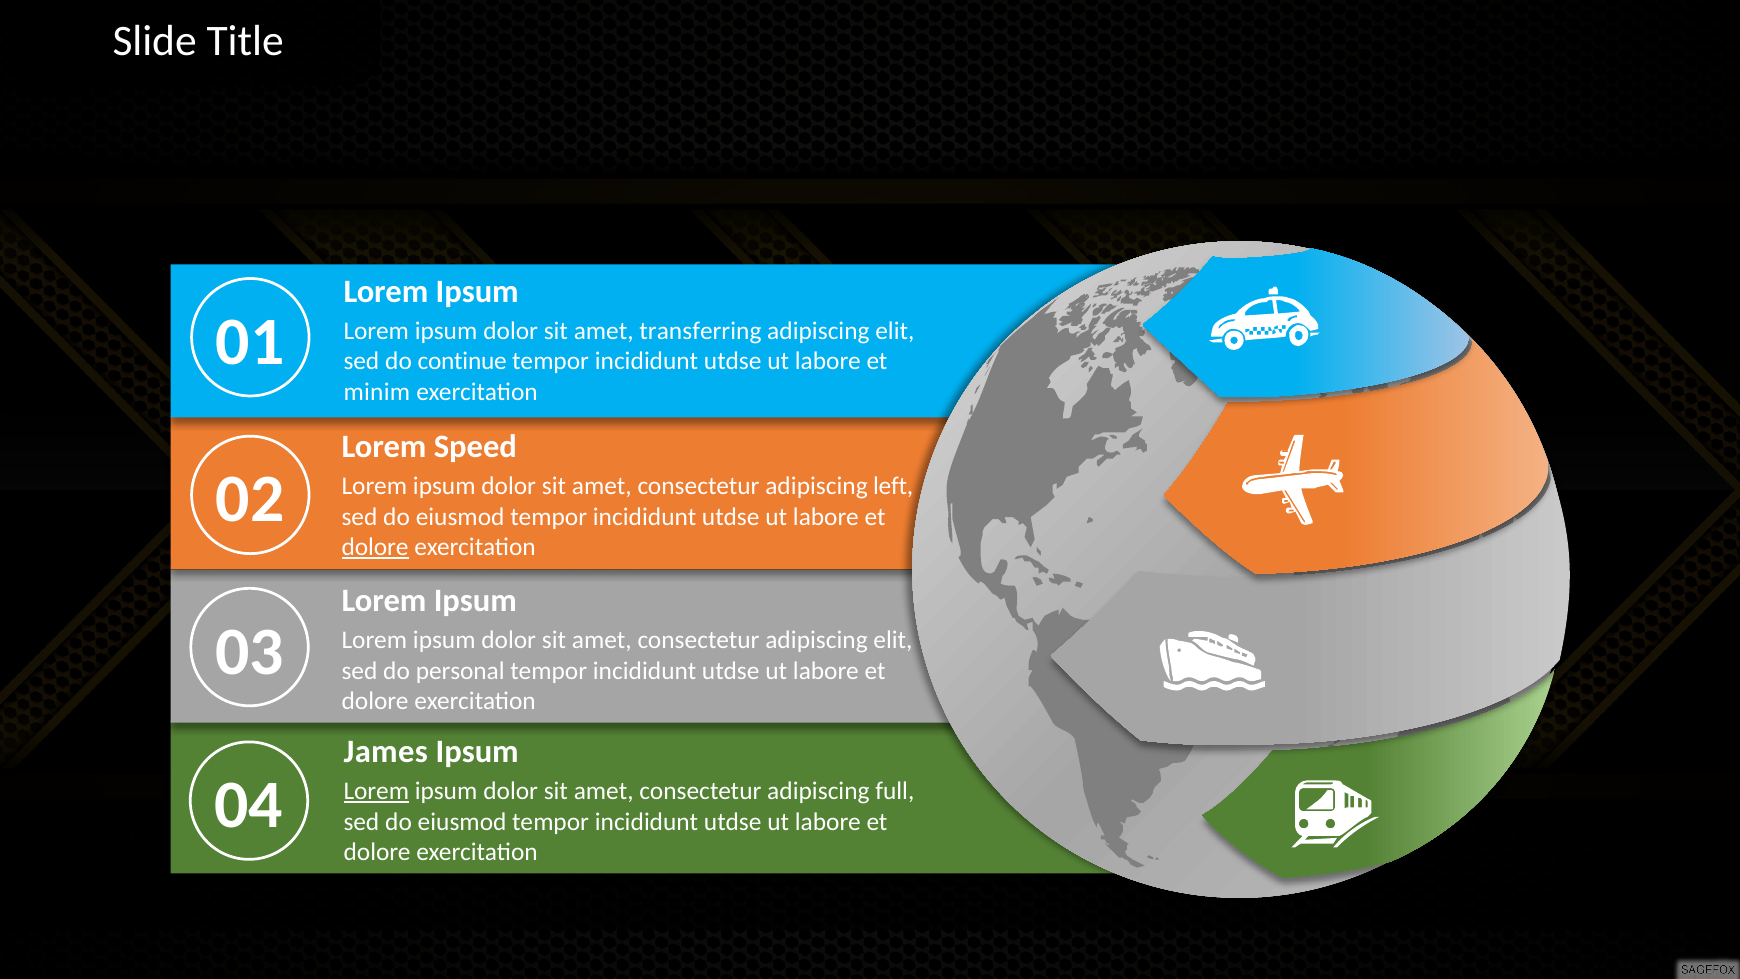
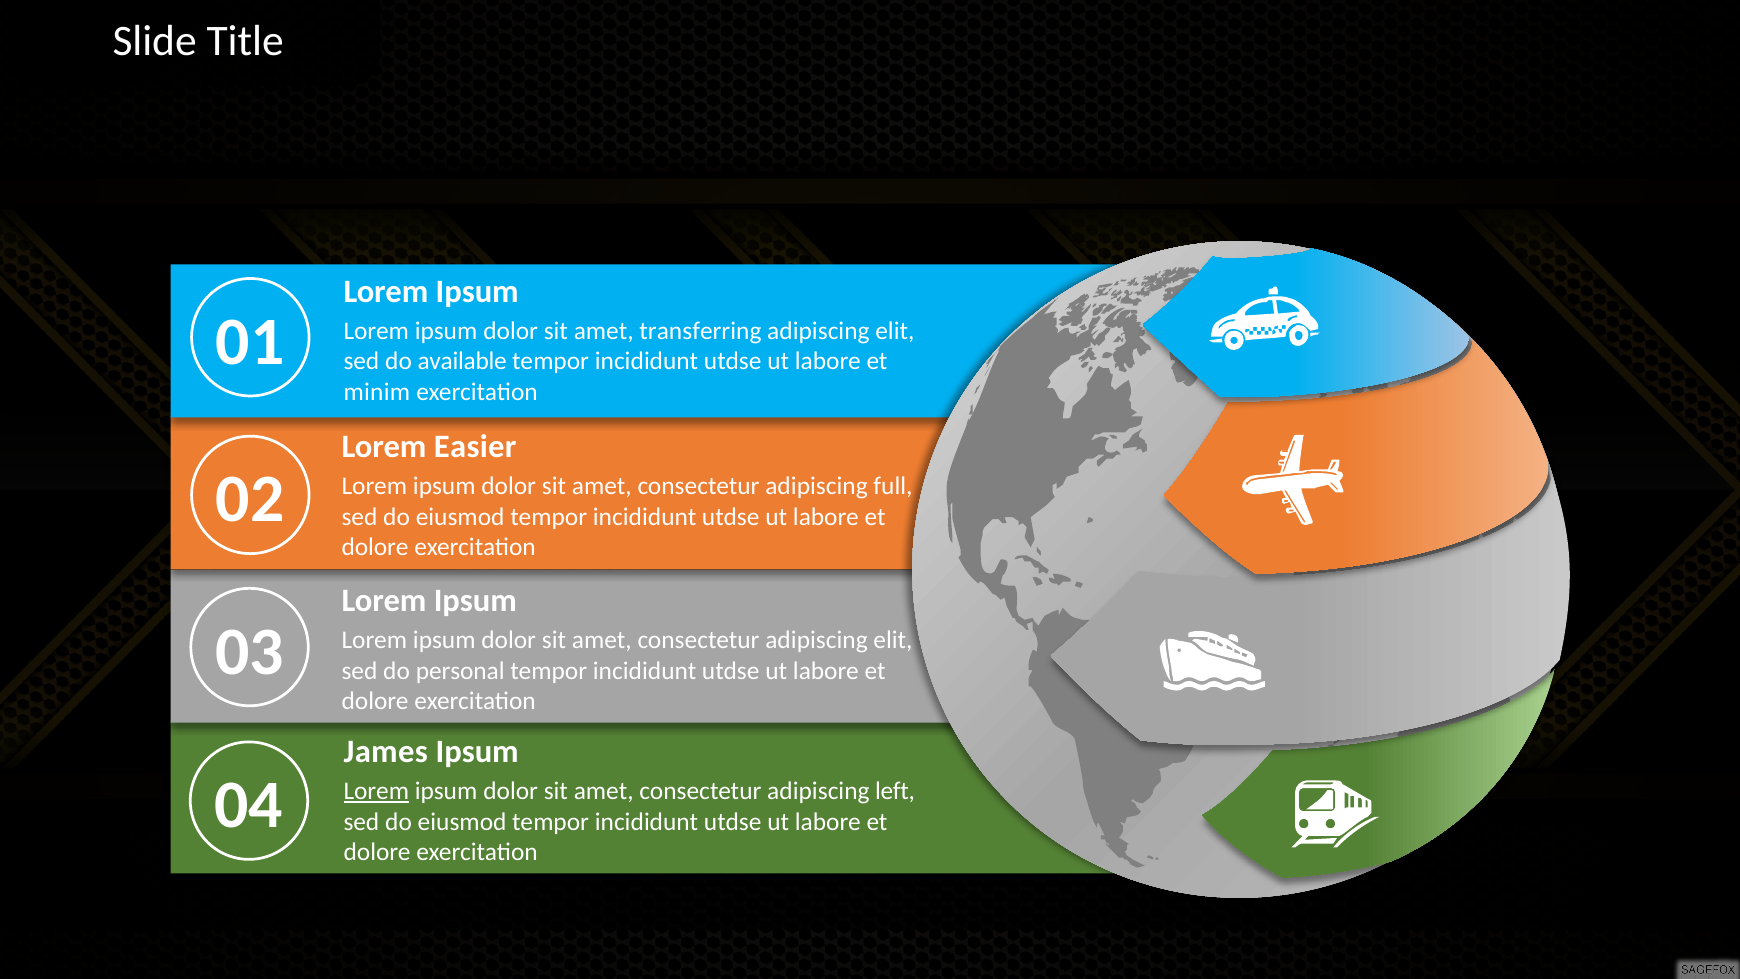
continue: continue -> available
Speed: Speed -> Easier
left: left -> full
dolore at (375, 547) underline: present -> none
full: full -> left
